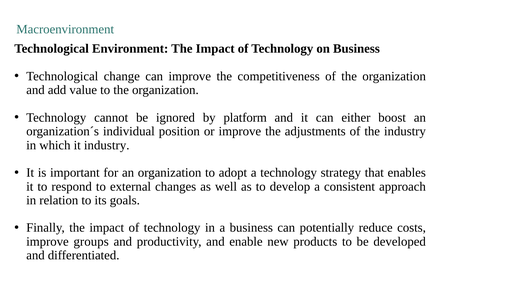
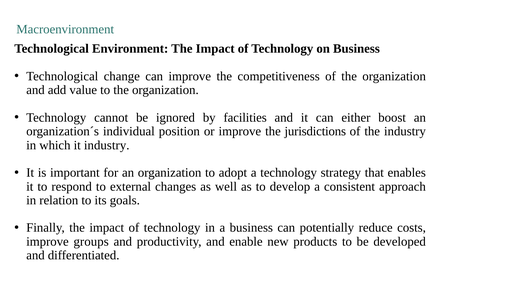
platform: platform -> facilities
adjustments: adjustments -> jurisdictions
